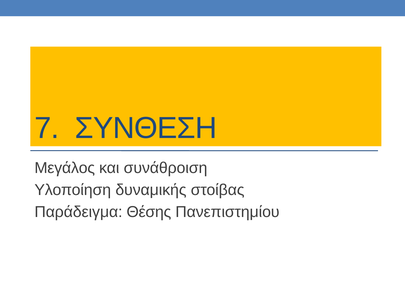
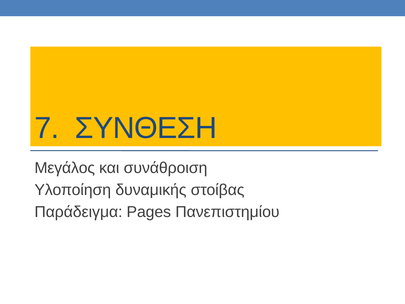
Θέσης: Θέσης -> Pages
